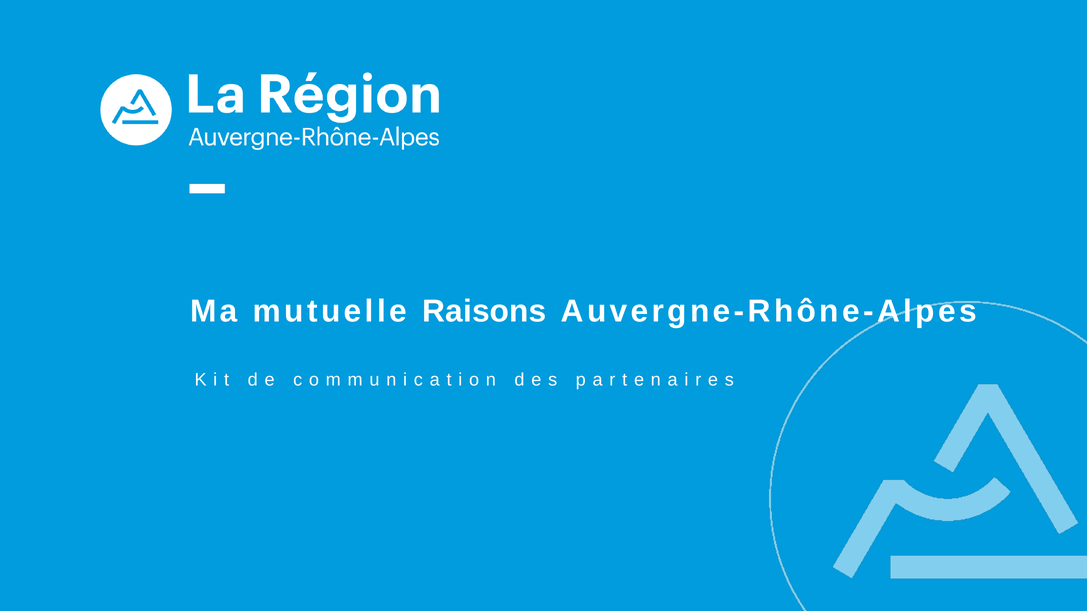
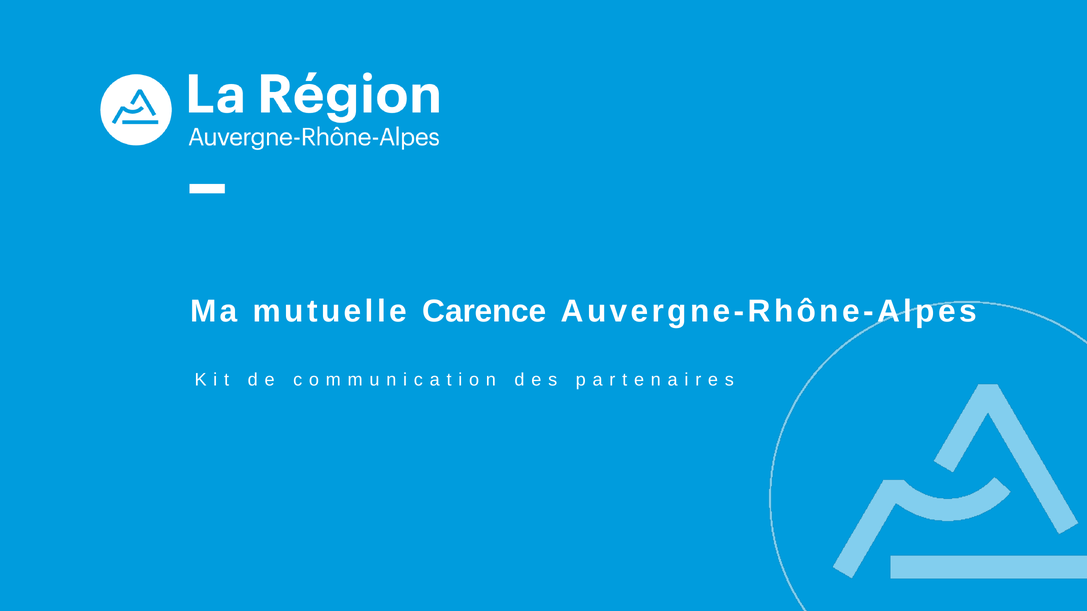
Raisons: Raisons -> Carence
